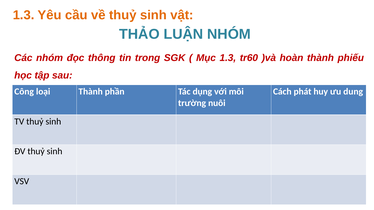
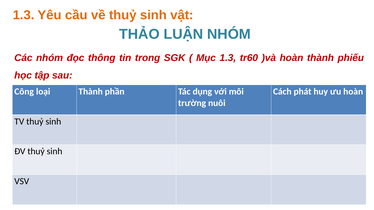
ưu dung: dung -> hoàn
